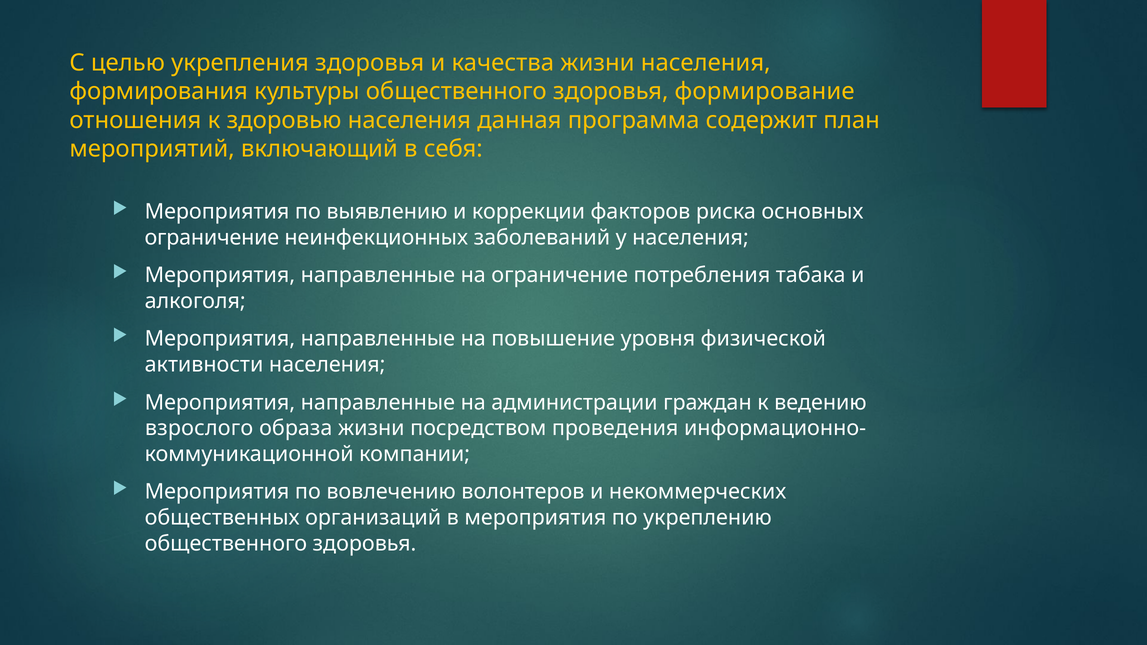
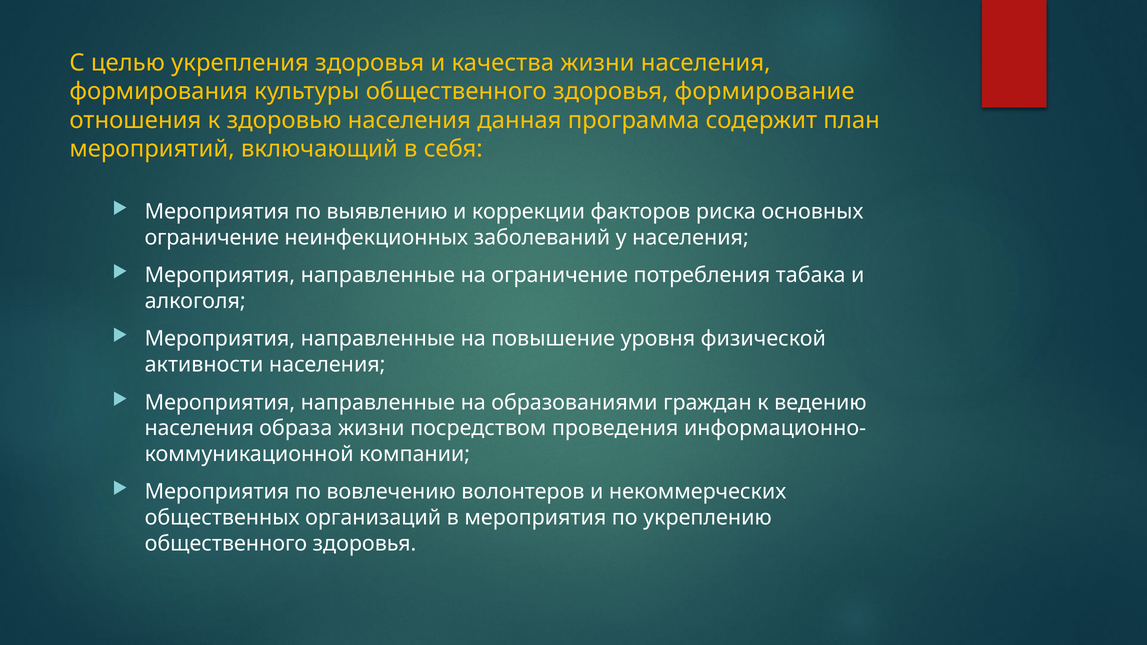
администрации: администрации -> образованиями
взрослого at (199, 428): взрослого -> населения
